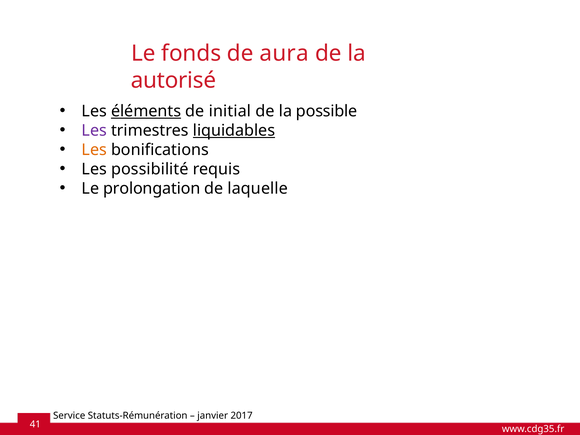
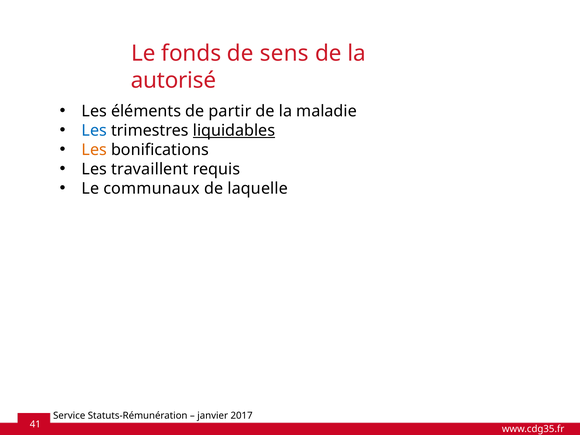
aura: aura -> sens
éléments underline: present -> none
initial: initial -> partir
possible: possible -> maladie
Les at (94, 130) colour: purple -> blue
possibilité: possibilité -> travaillent
prolongation: prolongation -> communaux
